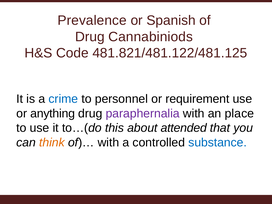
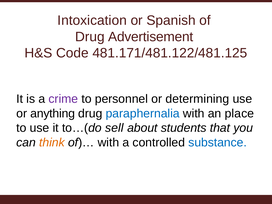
Prevalence: Prevalence -> Intoxication
Cannabiniods: Cannabiniods -> Advertisement
481.821/481.122/481.125: 481.821/481.122/481.125 -> 481.171/481.122/481.125
crime colour: blue -> purple
requirement: requirement -> determining
paraphernalia colour: purple -> blue
this: this -> sell
attended: attended -> students
